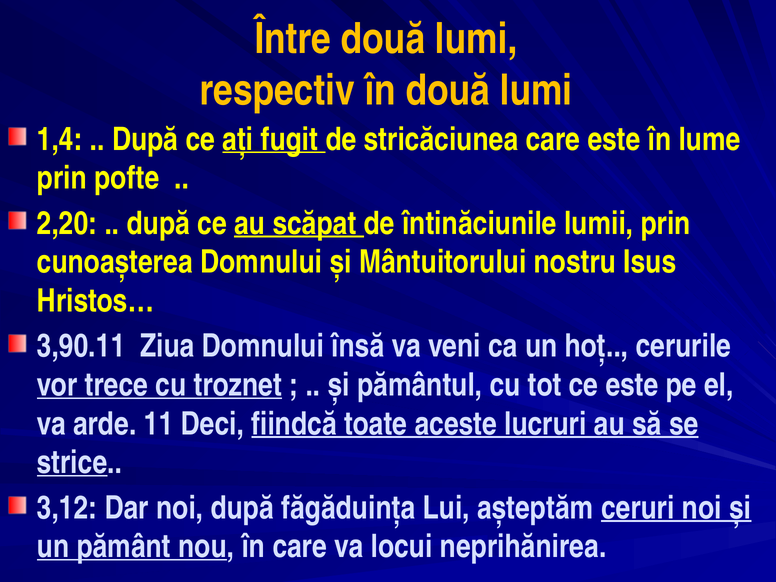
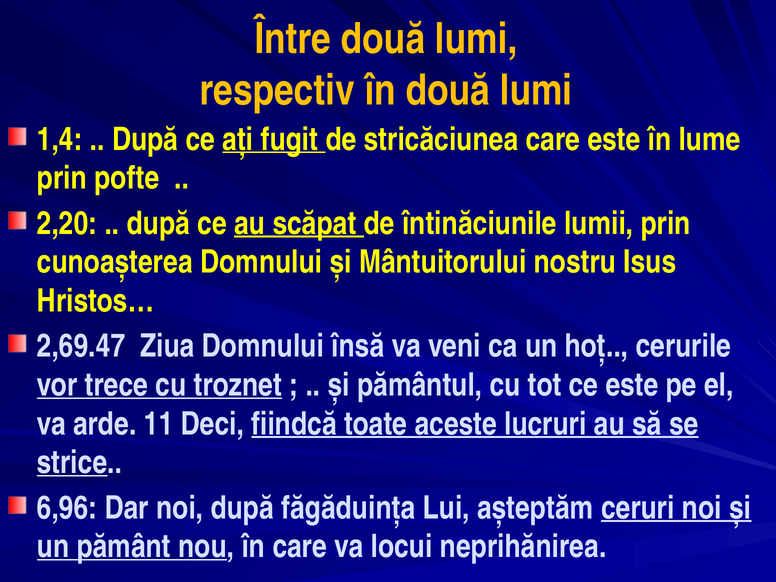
3,90.11: 3,90.11 -> 2,69.47
3,12: 3,12 -> 6,96
